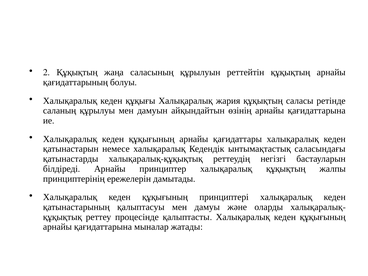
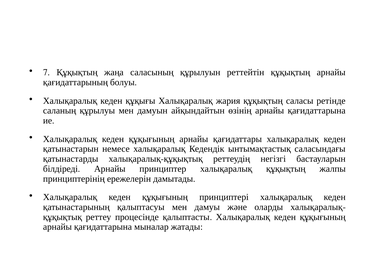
2: 2 -> 7
